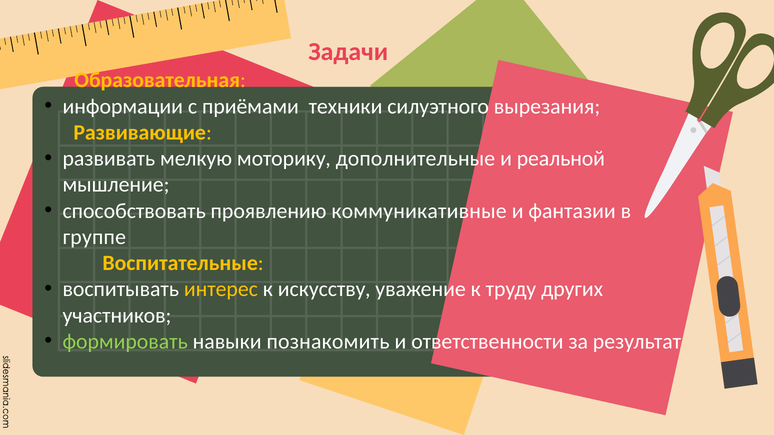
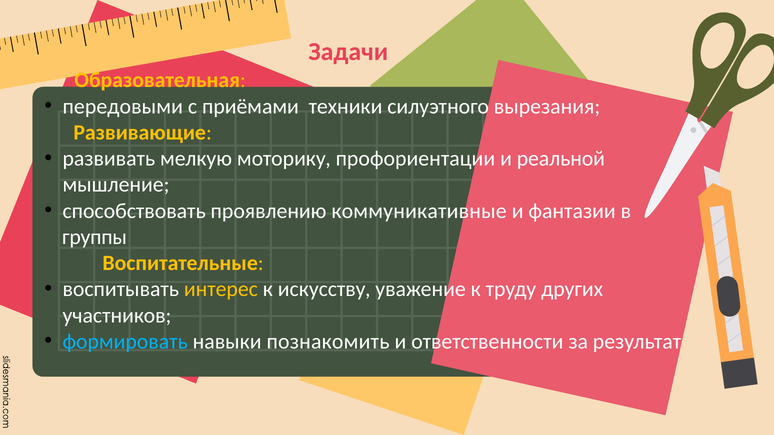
информации: информации -> передовыми
дополнительные: дополнительные -> профориентации
группе: группе -> группы
формировать colour: light green -> light blue
